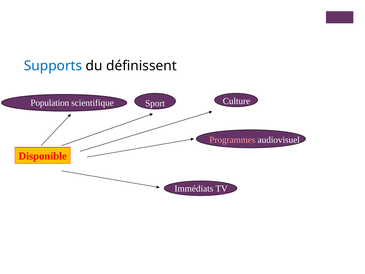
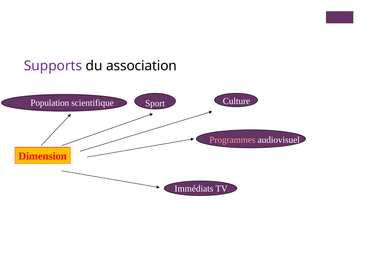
Supports colour: blue -> purple
définissent: définissent -> association
Disponible: Disponible -> Dimension
